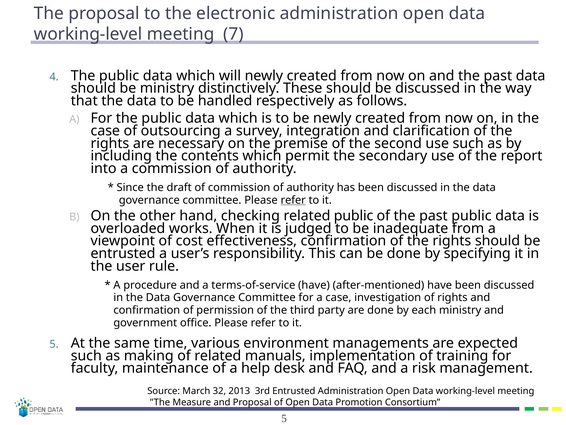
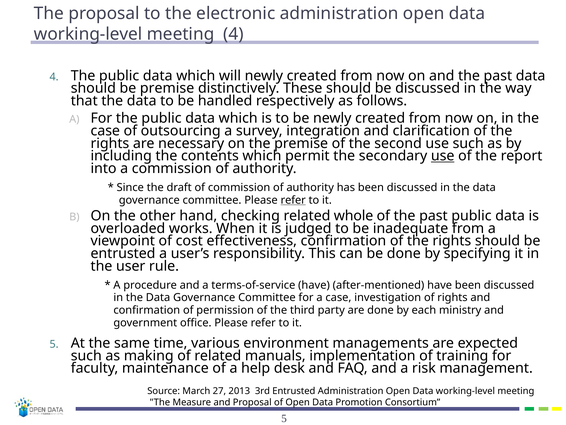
meeting 7: 7 -> 4
be ministry: ministry -> premise
use at (443, 156) underline: none -> present
related public: public -> whole
32: 32 -> 27
